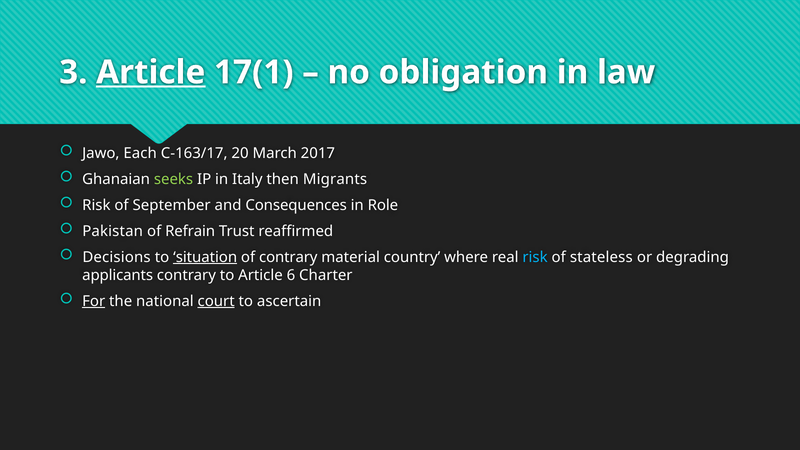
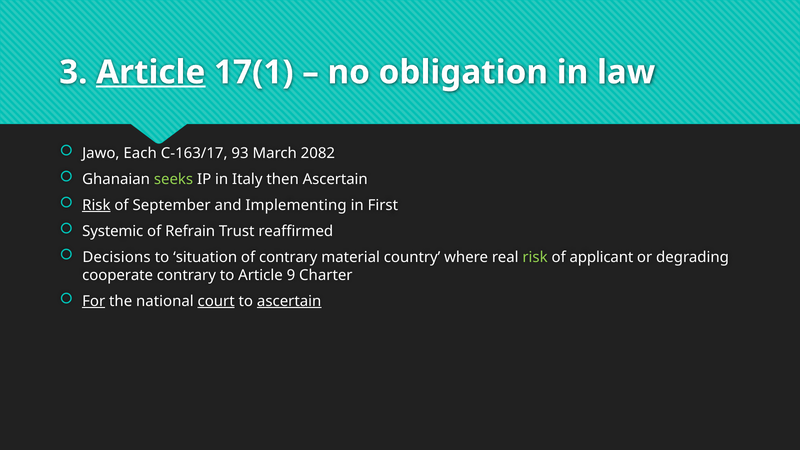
20: 20 -> 93
2017: 2017 -> 2082
then Migrants: Migrants -> Ascertain
Risk at (96, 205) underline: none -> present
Consequences: Consequences -> Implementing
Role: Role -> First
Pakistan: Pakistan -> Systemic
situation underline: present -> none
risk at (535, 257) colour: light blue -> light green
stateless: stateless -> applicant
applicants: applicants -> cooperate
6: 6 -> 9
ascertain at (289, 301) underline: none -> present
